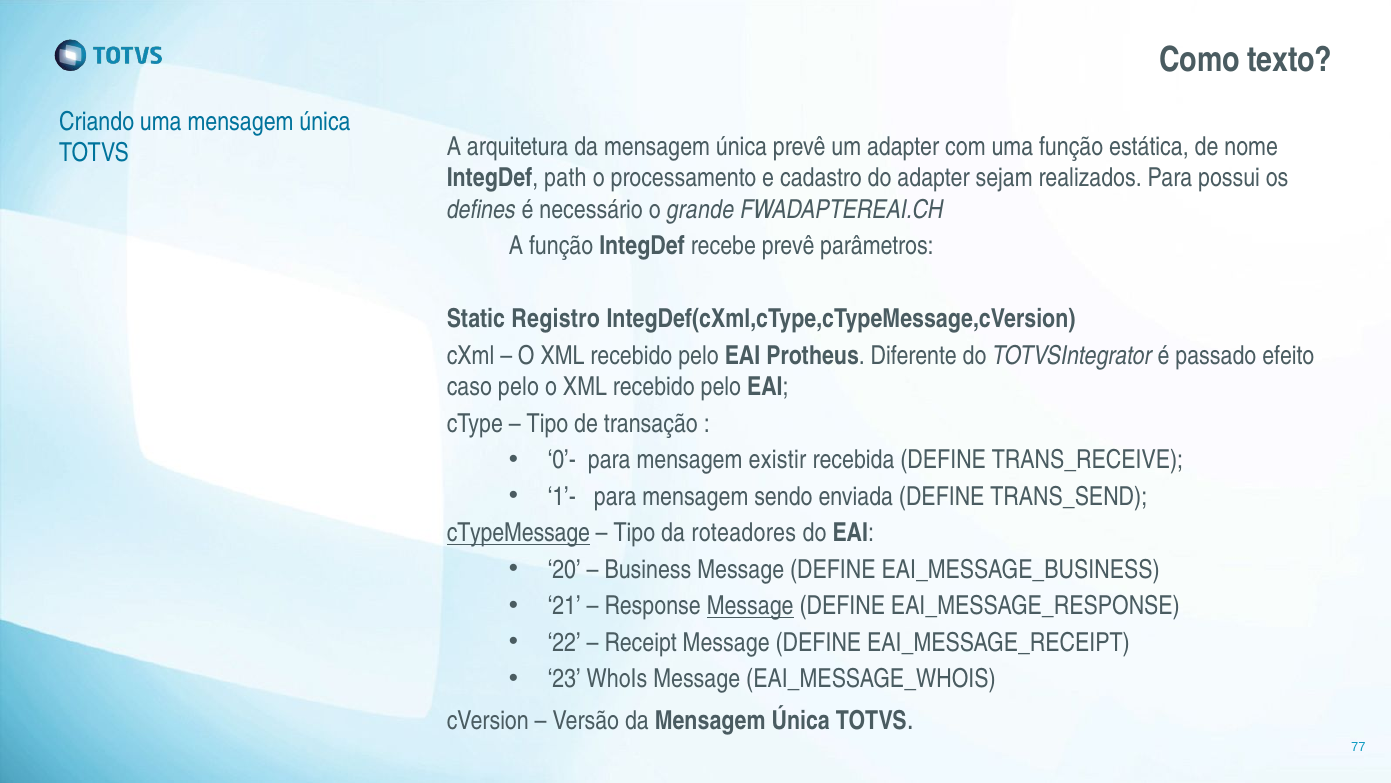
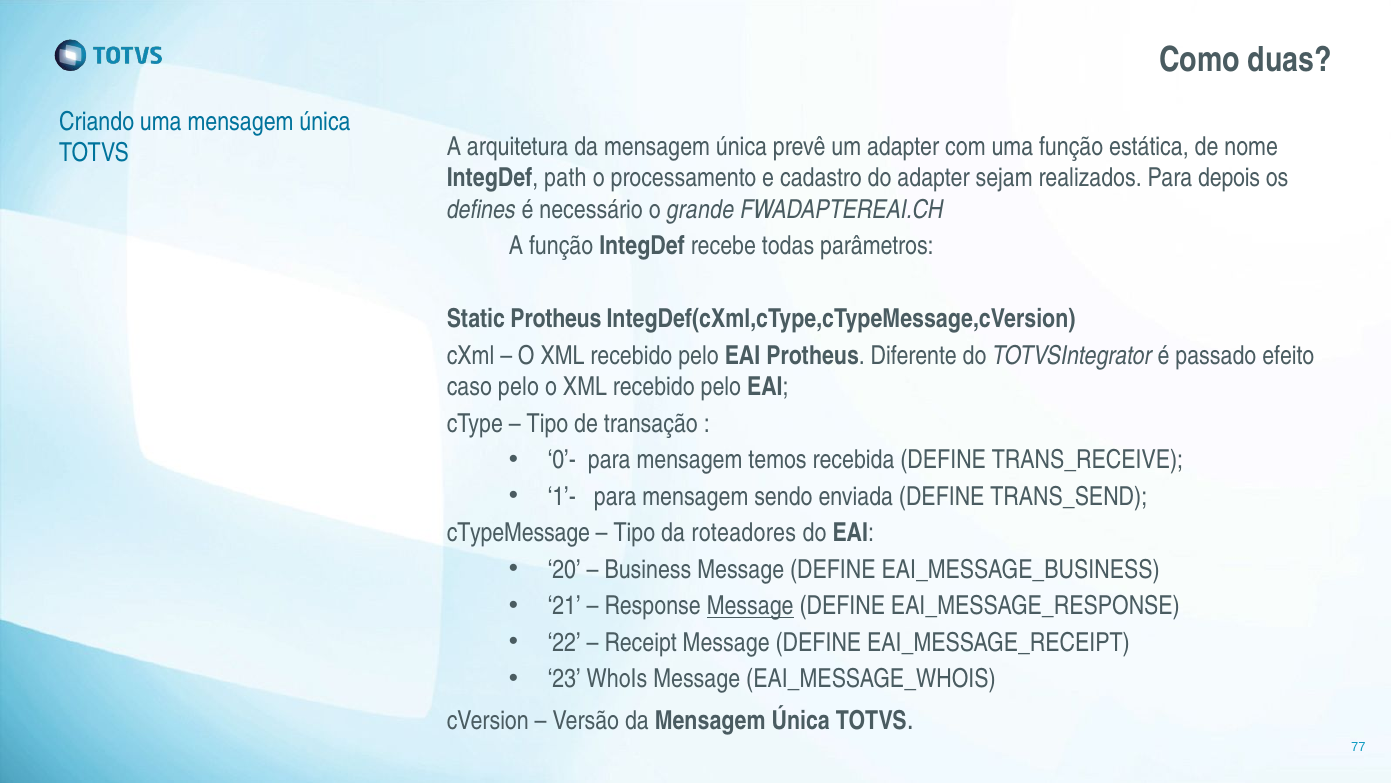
texto: texto -> duas
possui: possui -> depois
recebe prevê: prevê -> todas
Static Registro: Registro -> Protheus
existir: existir -> temos
cTypeMessage underline: present -> none
